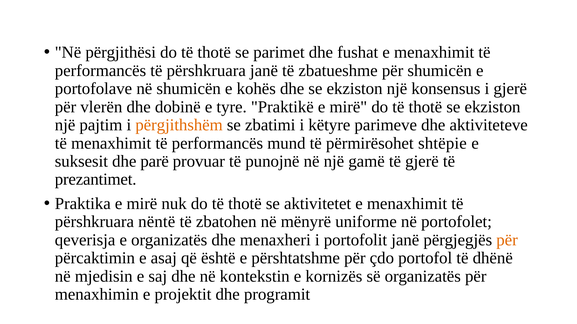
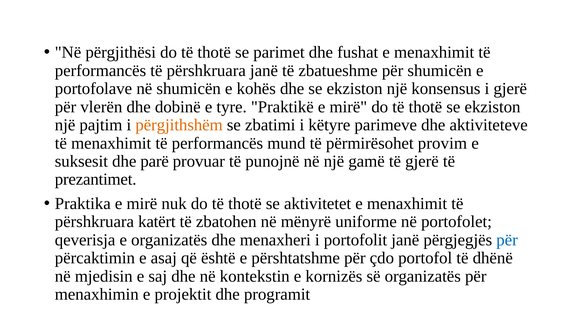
shtëpie: shtëpie -> provim
nëntë: nëntë -> katërt
për at (507, 240) colour: orange -> blue
